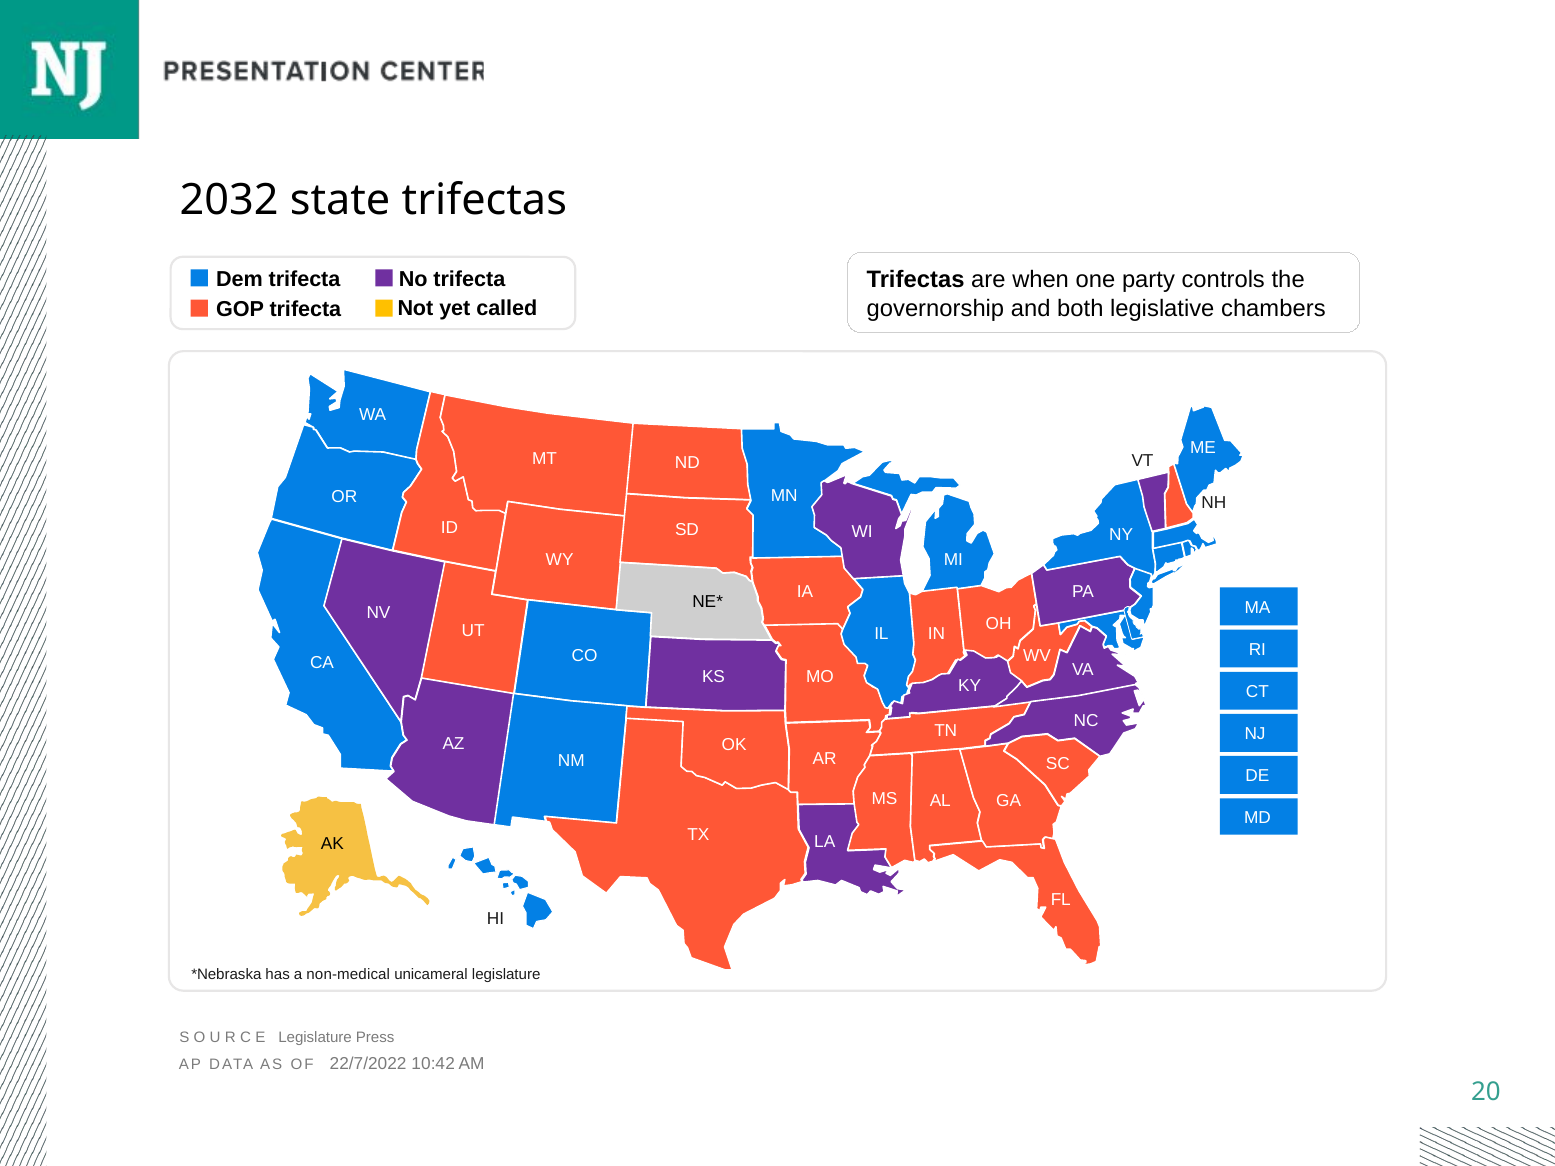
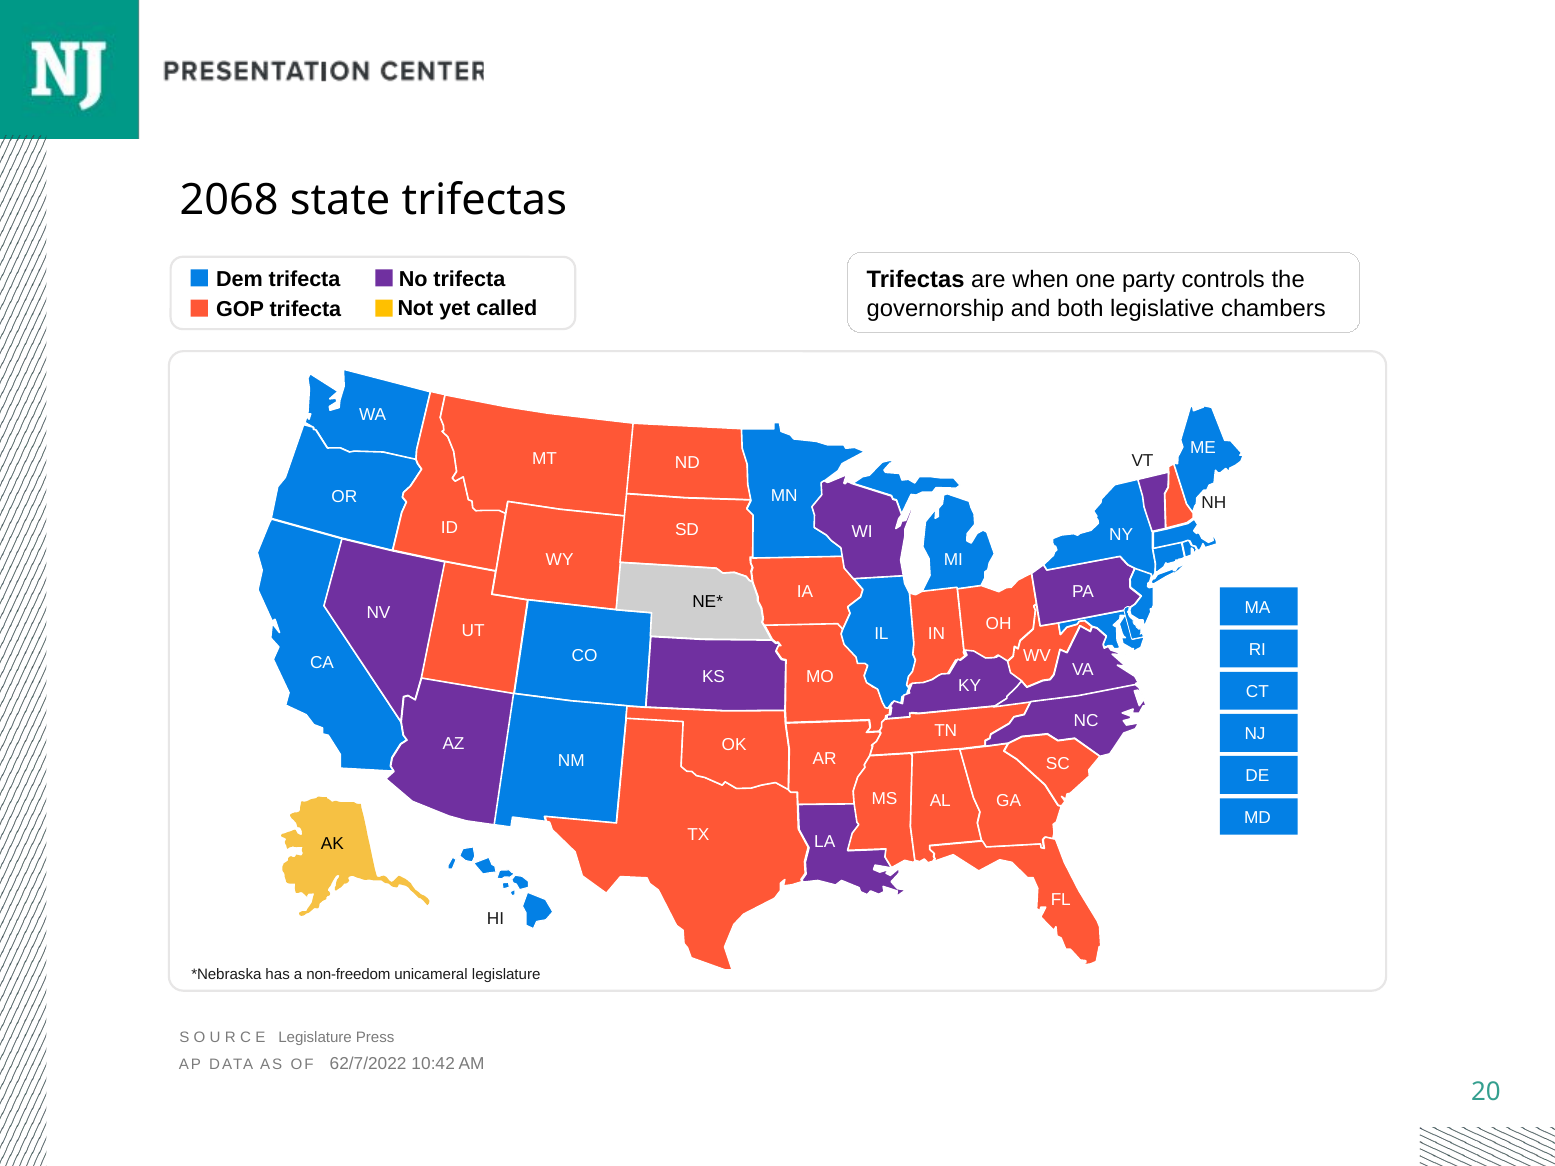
2032: 2032 -> 2068
non-medical: non-medical -> non-freedom
22/7/2022: 22/7/2022 -> 62/7/2022
